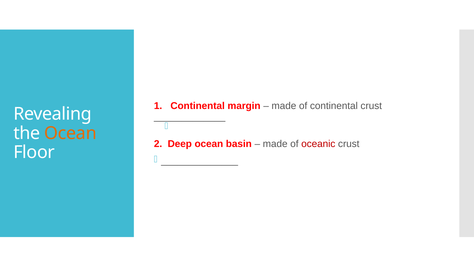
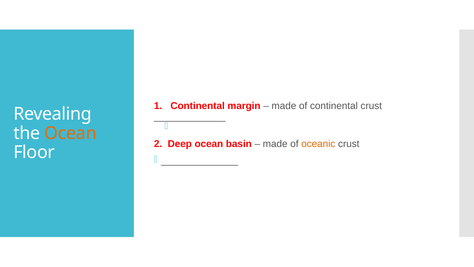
oceanic colour: red -> orange
